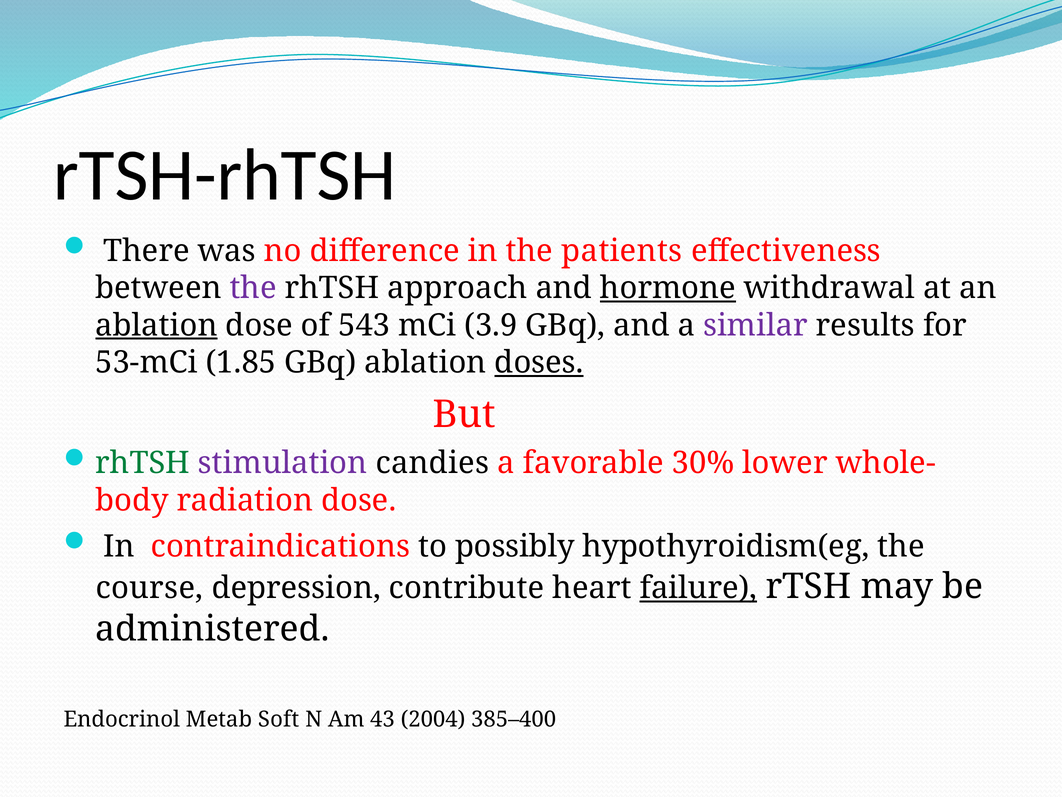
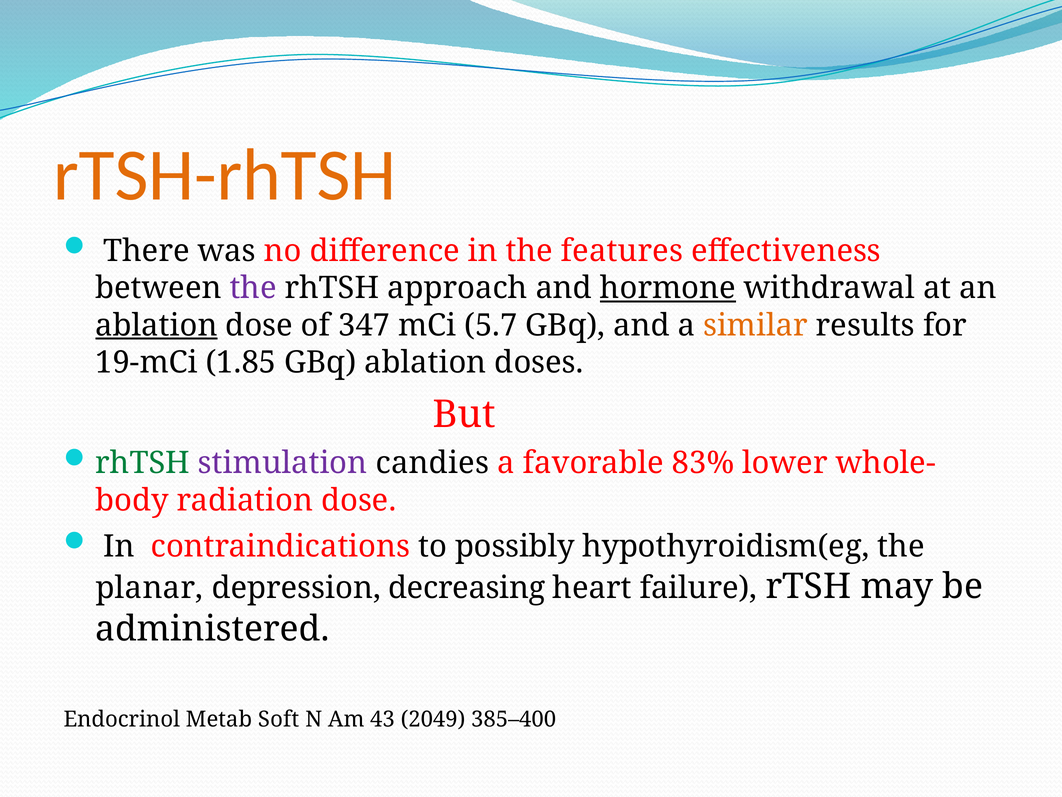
rTSH-rhTSH colour: black -> orange
patients: patients -> features
543: 543 -> 347
3.9: 3.9 -> 5.7
similar colour: purple -> orange
53-mCi: 53-mCi -> 19-mCi
doses underline: present -> none
30%: 30% -> 83%
course: course -> planar
contribute: contribute -> decreasing
failure underline: present -> none
2004: 2004 -> 2049
